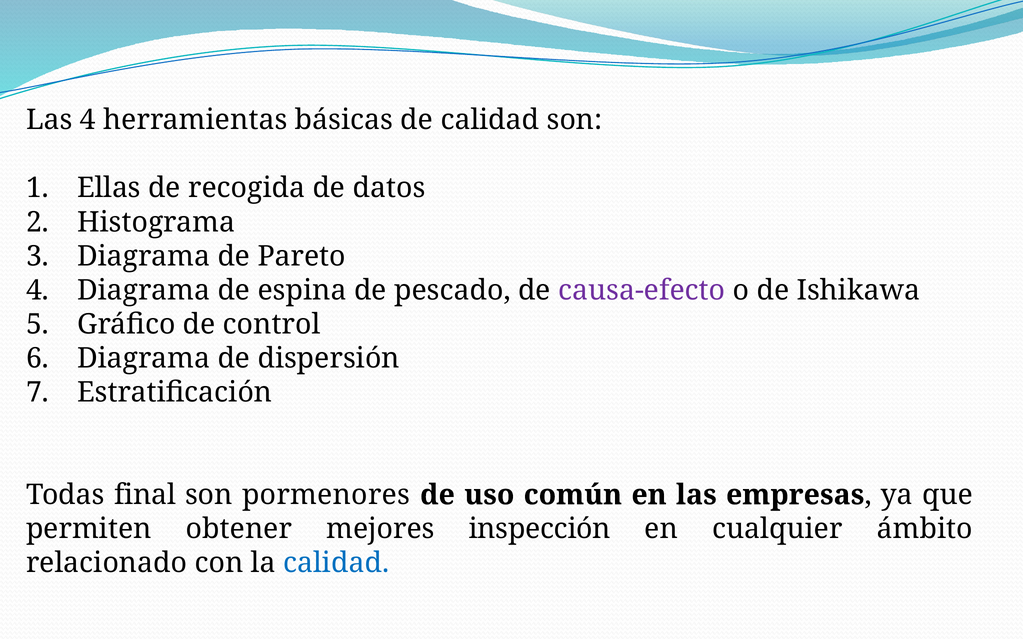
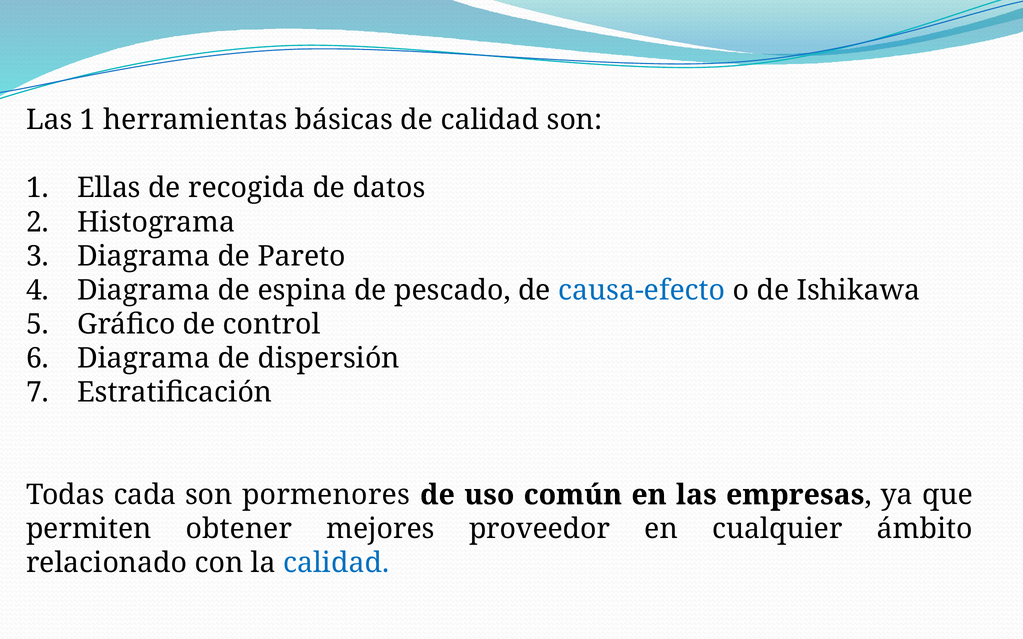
Las 4: 4 -> 1
causa-efecto colour: purple -> blue
final: final -> cada
inspección: inspección -> proveedor
